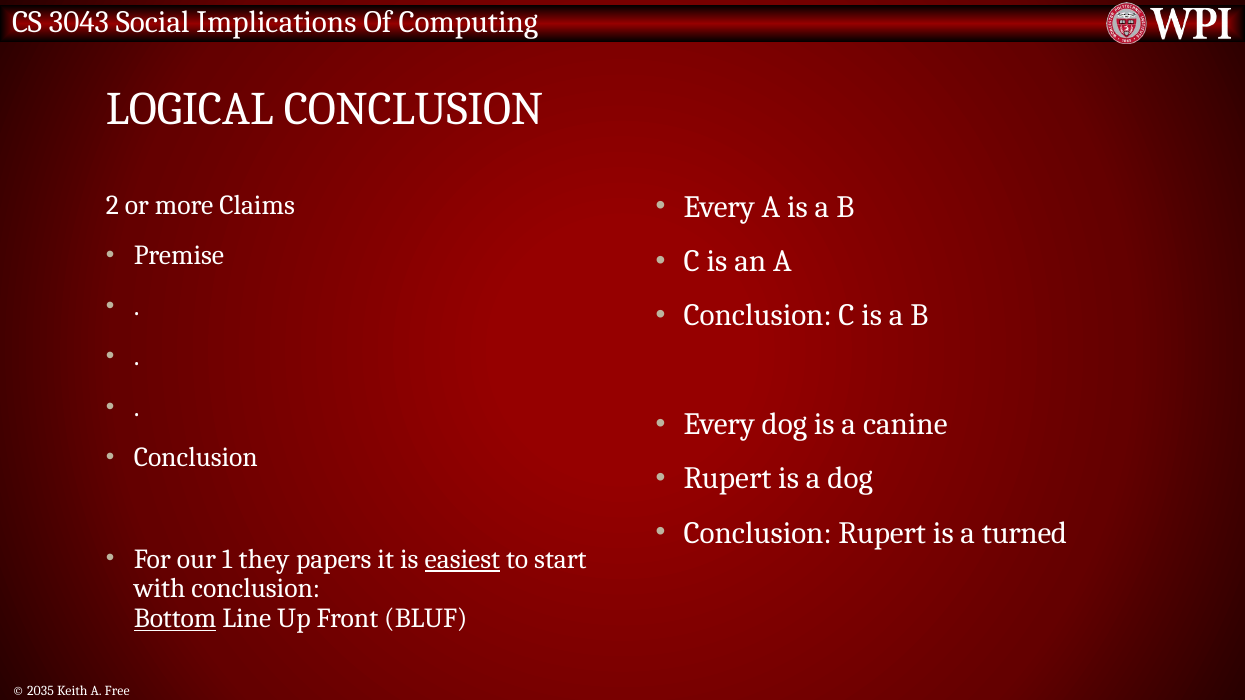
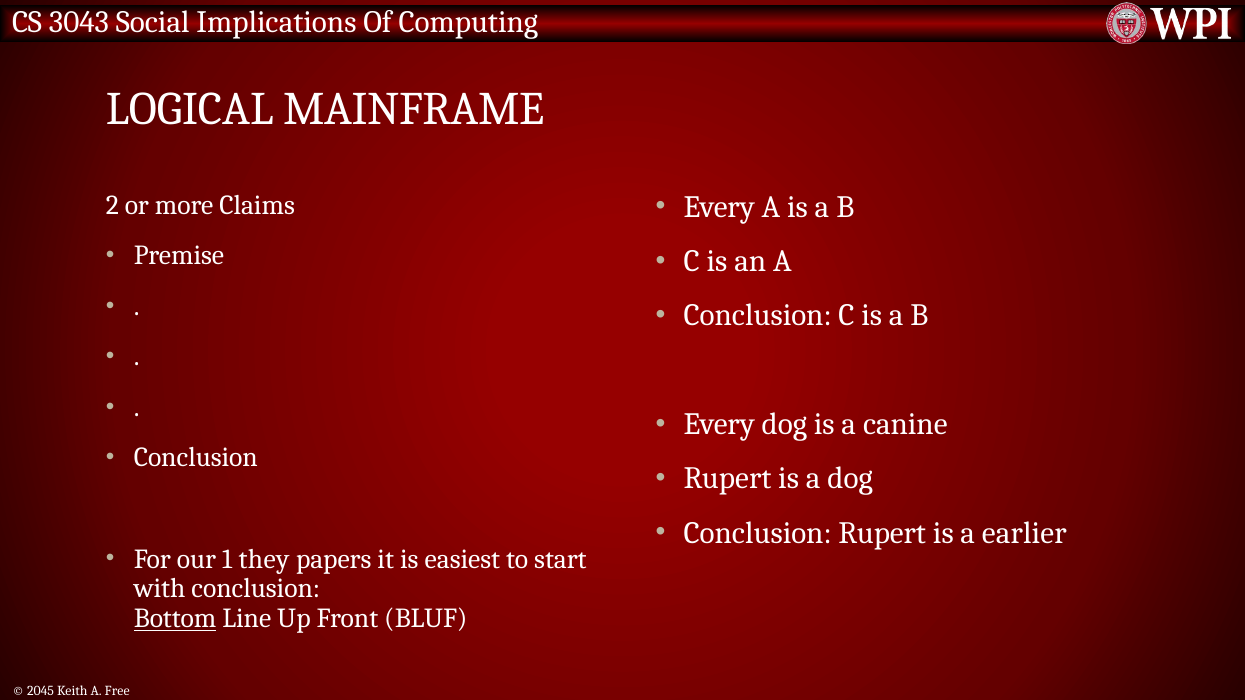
LOGICAL CONCLUSION: CONCLUSION -> MAINFRAME
turned: turned -> earlier
easiest underline: present -> none
2035: 2035 -> 2045
